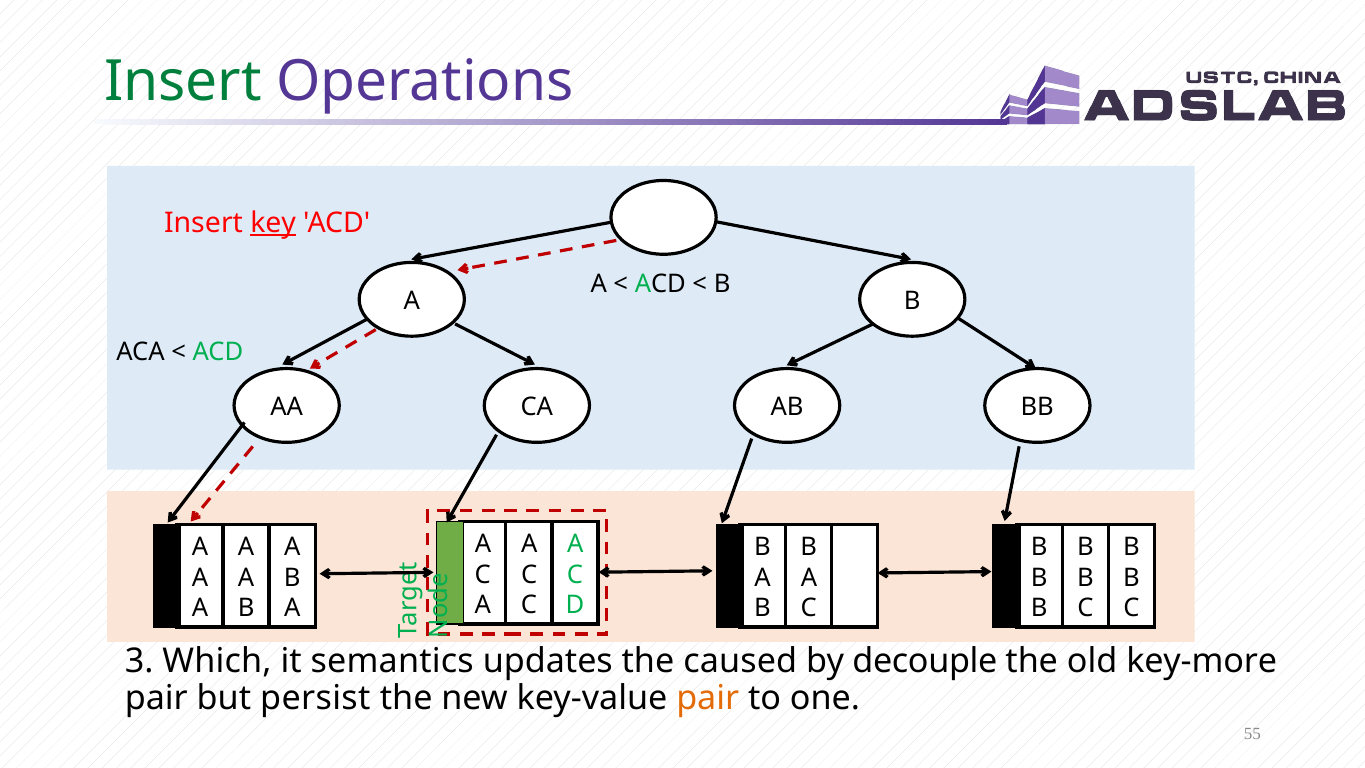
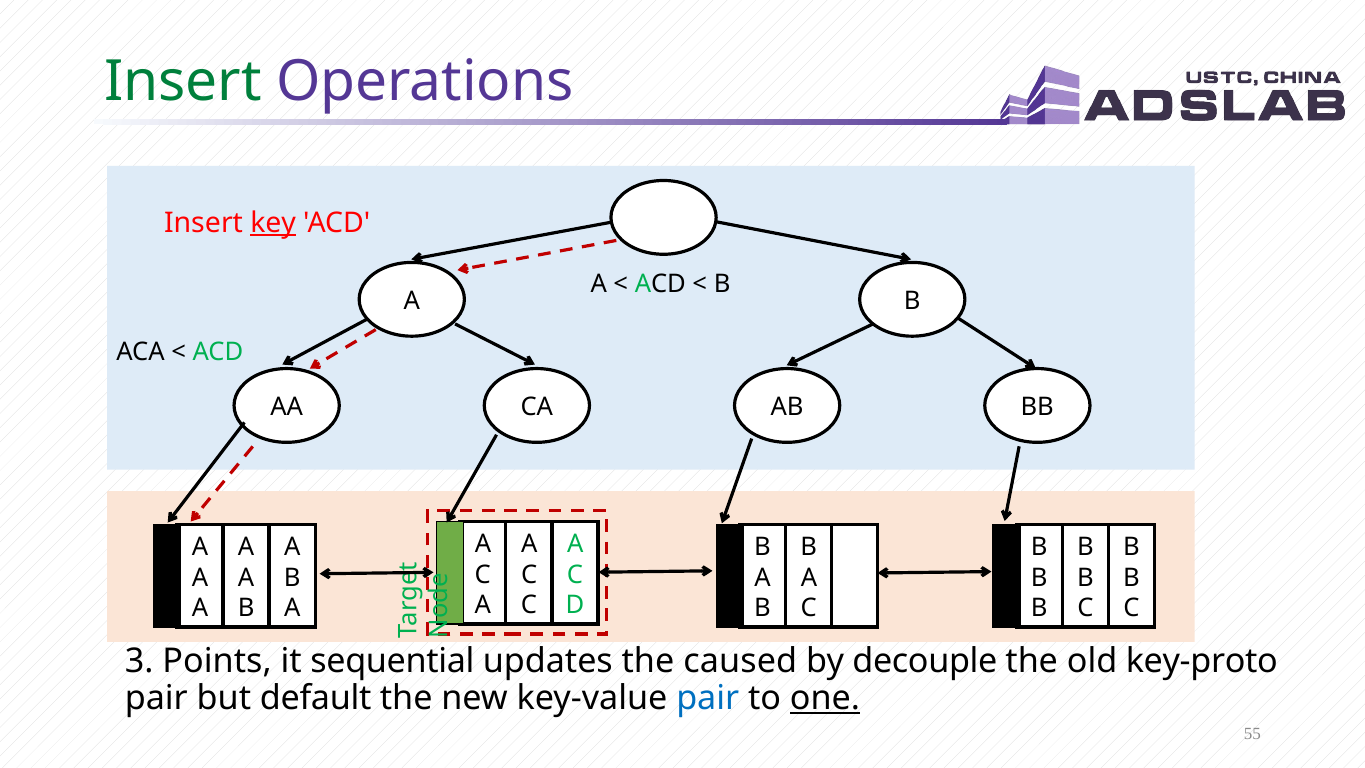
Which: Which -> Points
semantics: semantics -> sequential
key-more: key-more -> key-proto
persist: persist -> default
pair at (708, 698) colour: orange -> blue
one underline: none -> present
